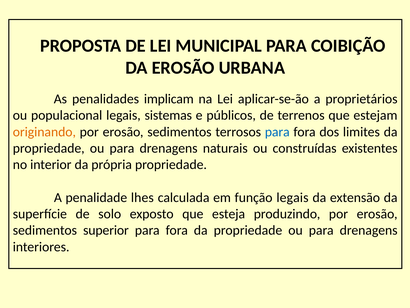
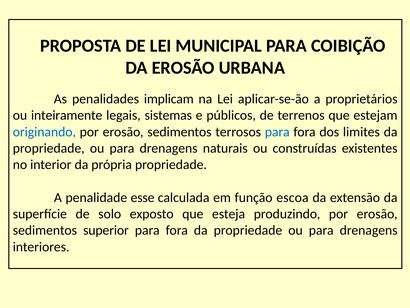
populacional: populacional -> inteiramente
originando colour: orange -> blue
lhes: lhes -> esse
função legais: legais -> escoa
